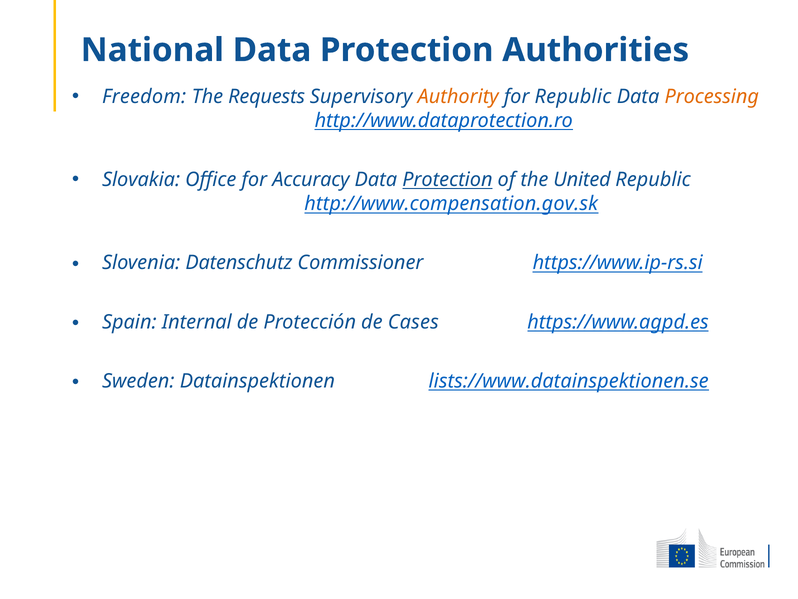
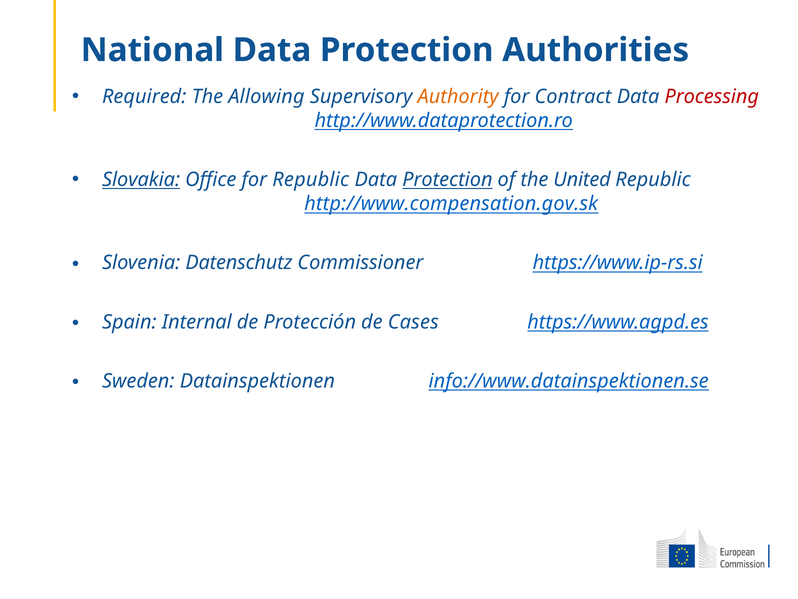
Freedom: Freedom -> Required
Requests: Requests -> Allowing
for Republic: Republic -> Contract
Processing colour: orange -> red
Slovakia underline: none -> present
for Accuracy: Accuracy -> Republic
lists://www.datainspektionen.se: lists://www.datainspektionen.se -> info://www.datainspektionen.se
